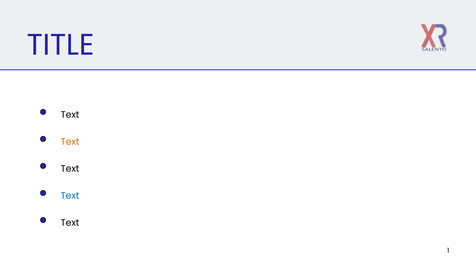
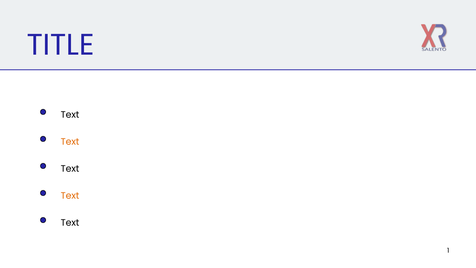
Text at (70, 196) colour: blue -> orange
